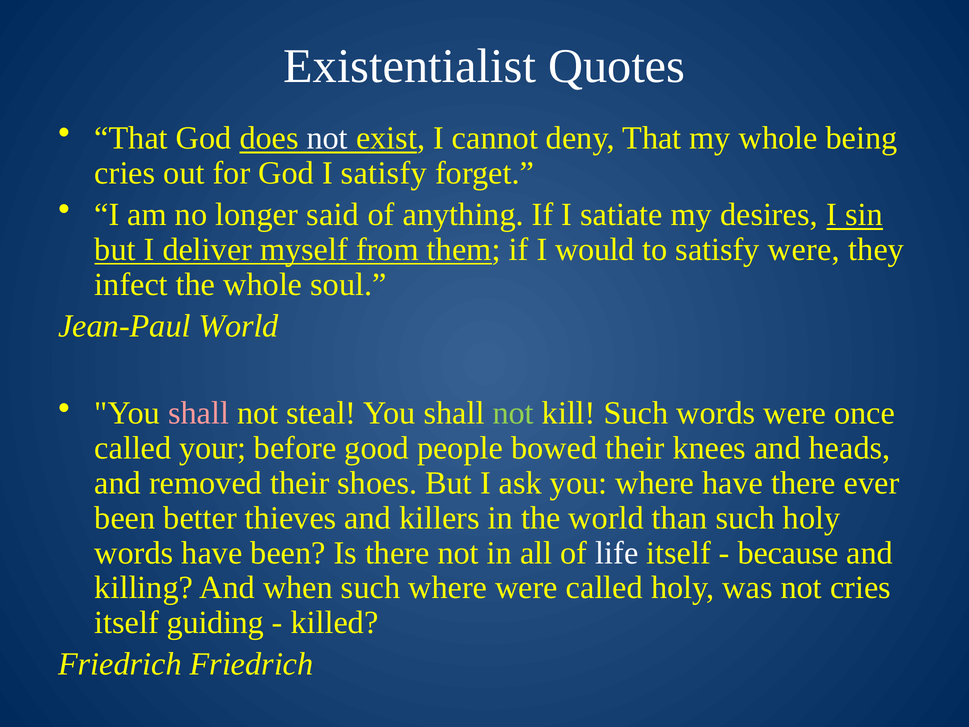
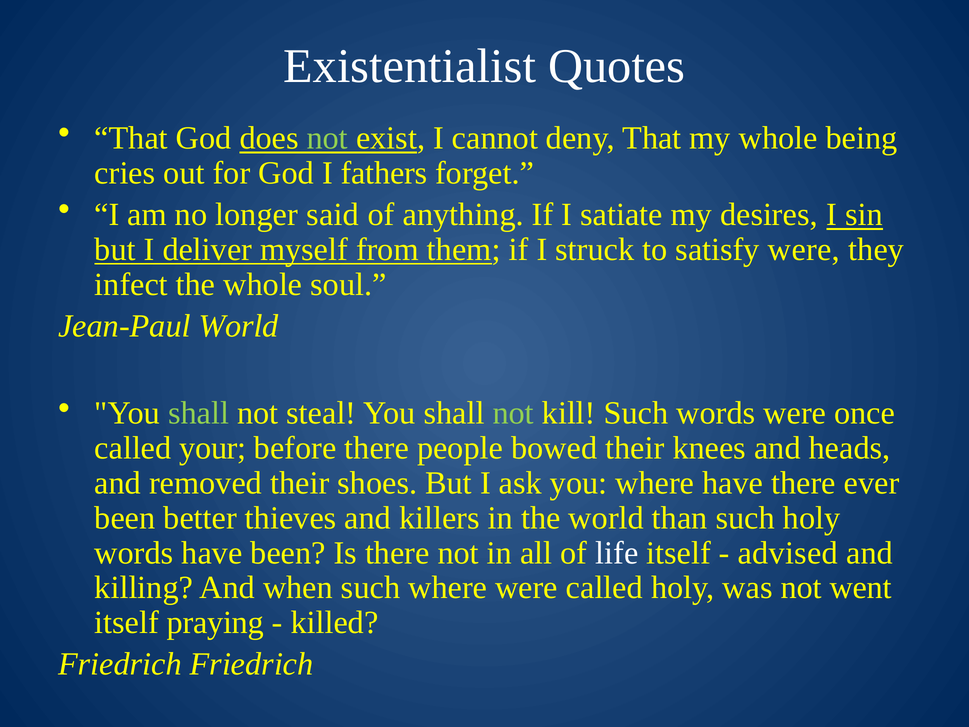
not at (327, 138) colour: white -> light green
I satisfy: satisfy -> fathers
would: would -> struck
shall at (199, 413) colour: pink -> light green
before good: good -> there
because: because -> advised
not cries: cries -> went
guiding: guiding -> praying
